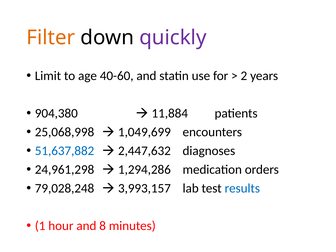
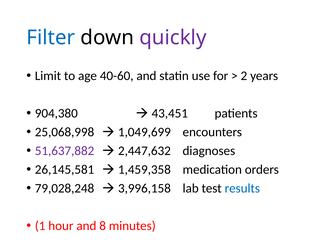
Filter colour: orange -> blue
11,884: 11,884 -> 43,451
51,637,882 colour: blue -> purple
24,961,298: 24,961,298 -> 26,145,581
1,294,286: 1,294,286 -> 1,459,358
3,993,157: 3,993,157 -> 3,996,158
